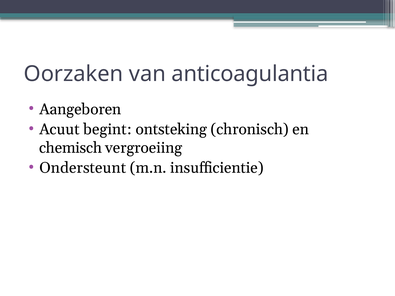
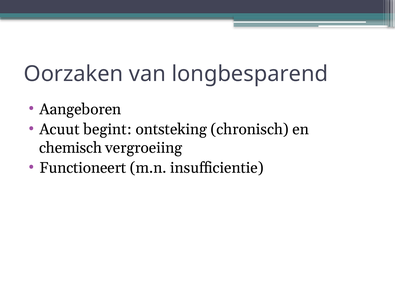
anticoagulantia: anticoagulantia -> longbesparend
Ondersteunt: Ondersteunt -> Functioneert
